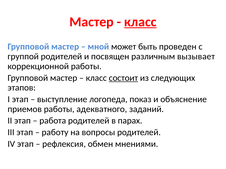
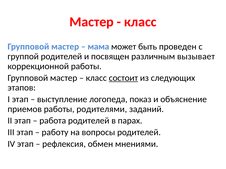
класс at (140, 22) underline: present -> none
мной: мной -> мама
адекватного: адекватного -> родителями
